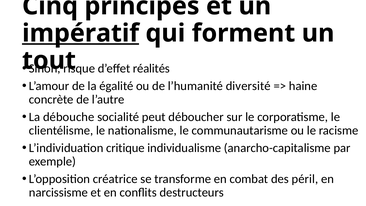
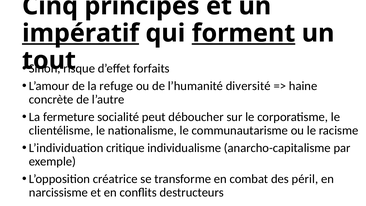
forment underline: none -> present
réalités: réalités -> forfaits
égalité: égalité -> refuge
débouche: débouche -> fermeture
